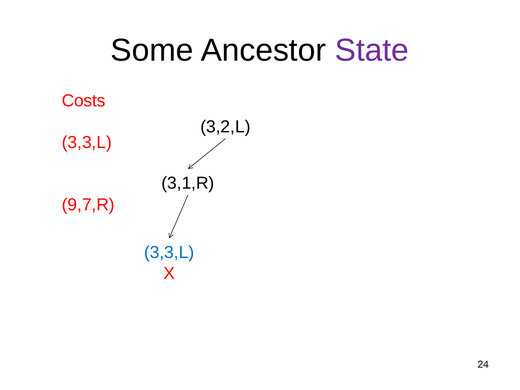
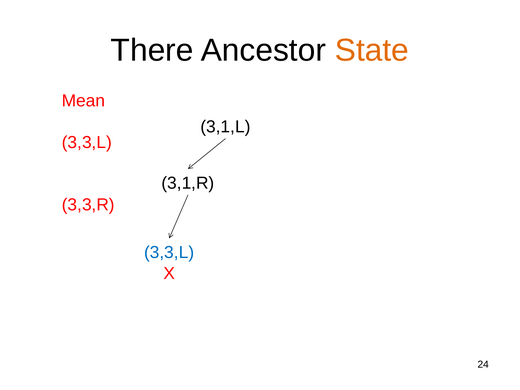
Some: Some -> There
State colour: purple -> orange
Costs: Costs -> Mean
3,2,L: 3,2,L -> 3,1,L
9,7,R: 9,7,R -> 3,3,R
